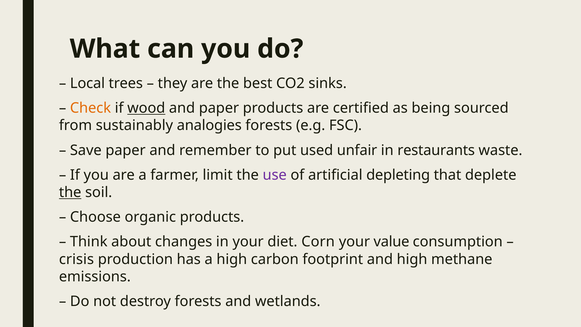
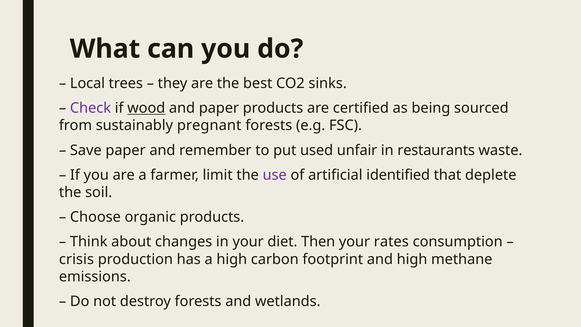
Check colour: orange -> purple
analogies: analogies -> pregnant
depleting: depleting -> identified
the at (70, 192) underline: present -> none
Corn: Corn -> Then
value: value -> rates
